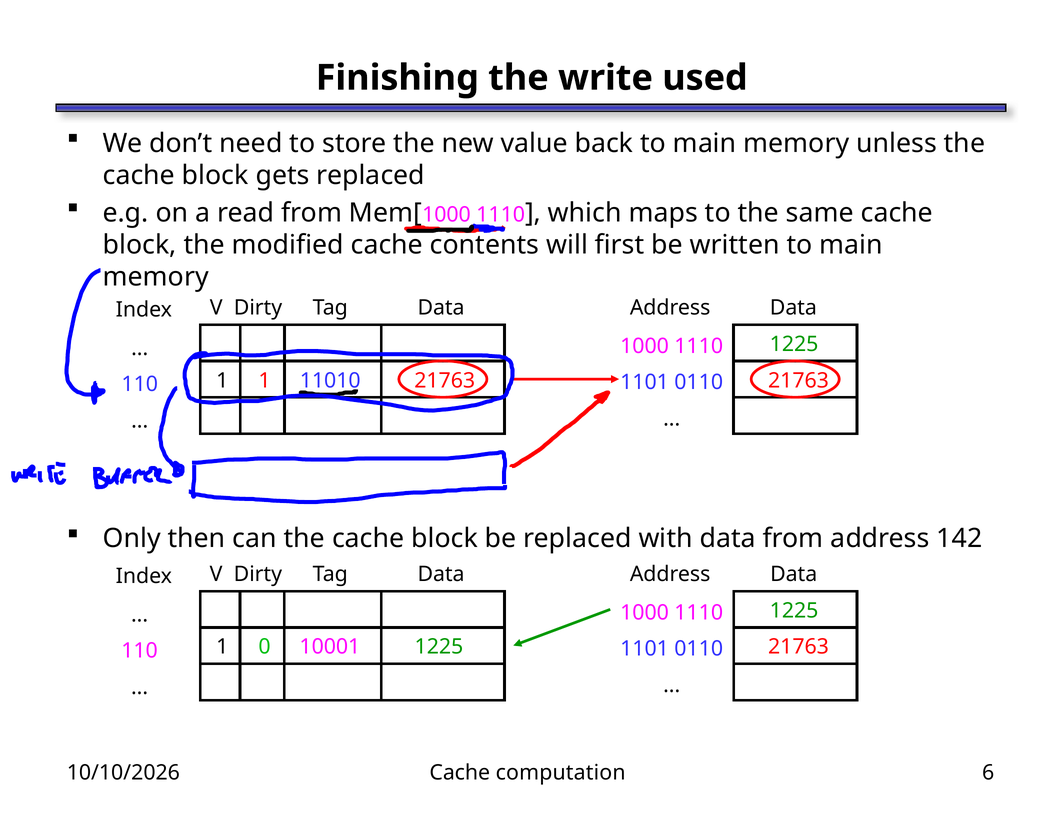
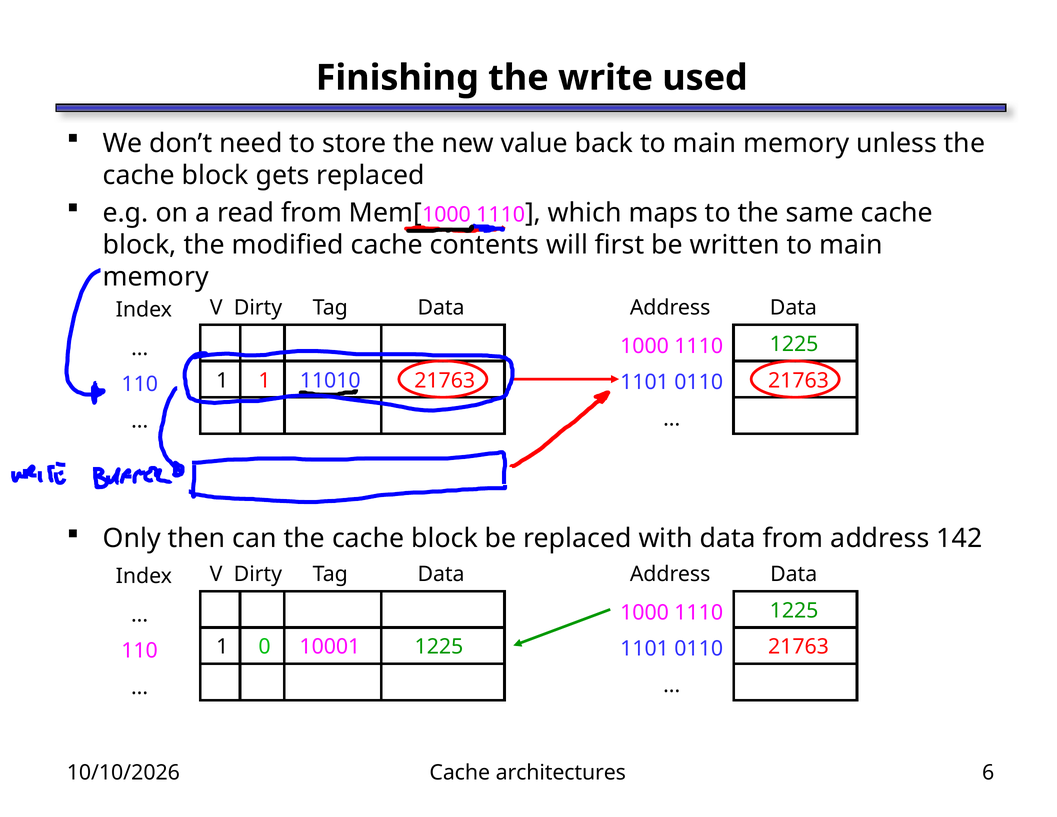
computation: computation -> architectures
